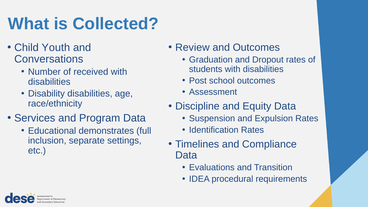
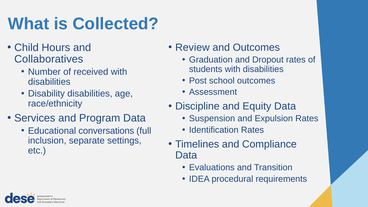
Youth: Youth -> Hours
Conversations: Conversations -> Collaboratives
demonstrates: demonstrates -> conversations
